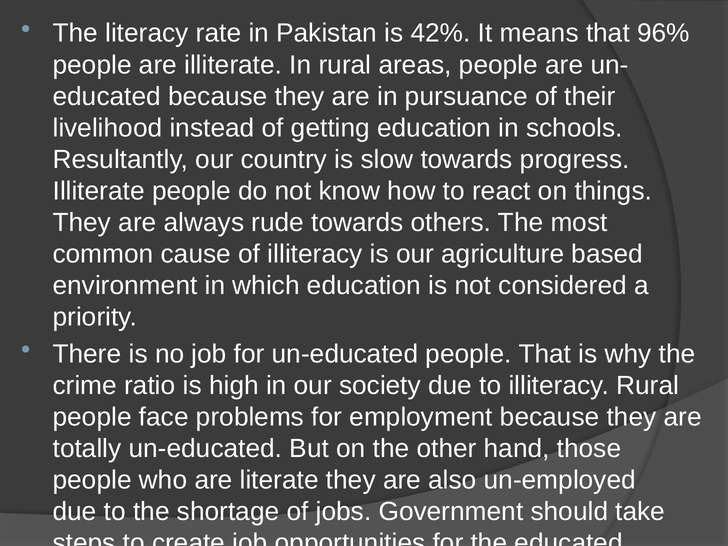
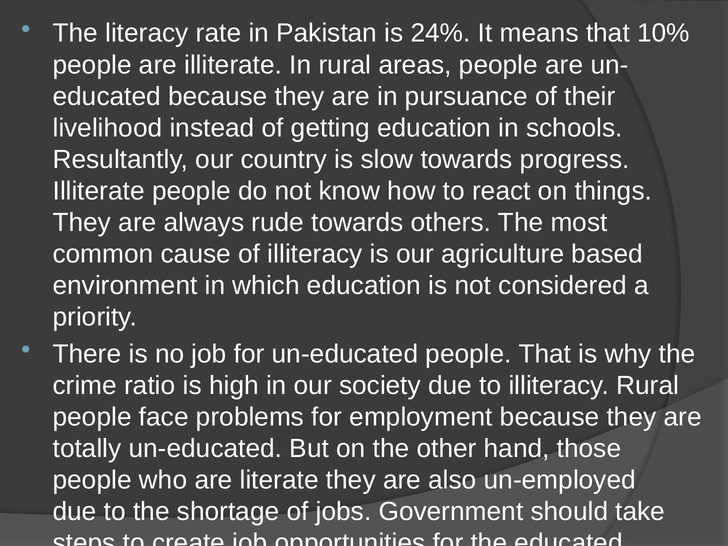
42%: 42% -> 24%
96%: 96% -> 10%
